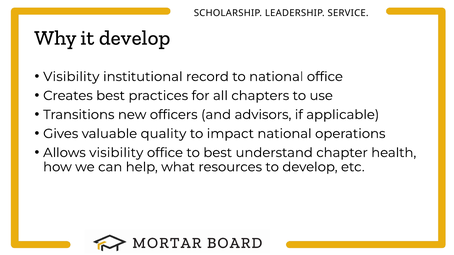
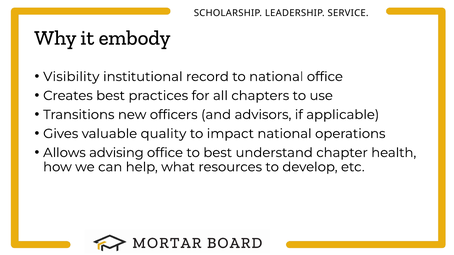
it develop: develop -> embody
Allows visibility: visibility -> advising
